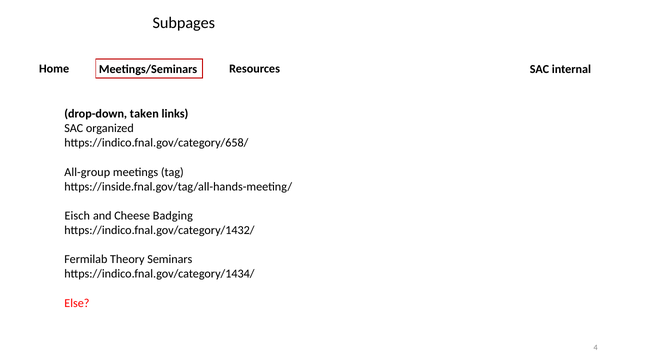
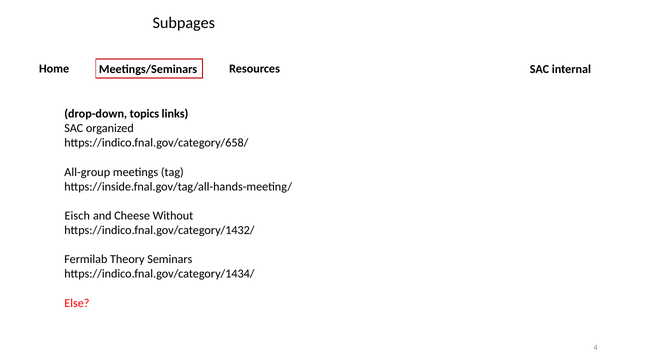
taken: taken -> topics
Badging: Badging -> Without
